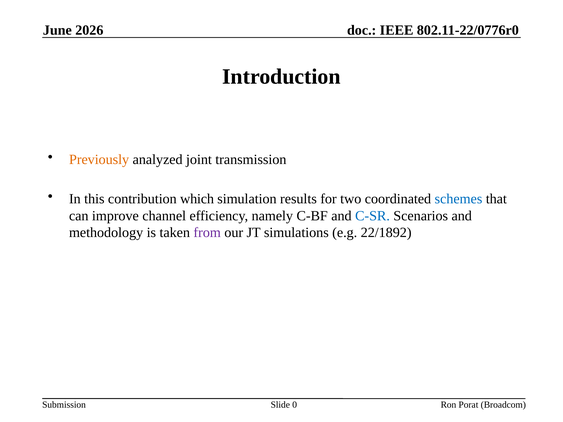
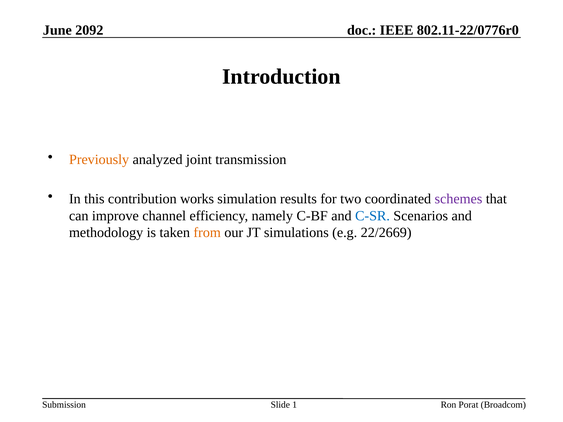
2026: 2026 -> 2092
which: which -> works
schemes colour: blue -> purple
from colour: purple -> orange
22/1892: 22/1892 -> 22/2669
0: 0 -> 1
